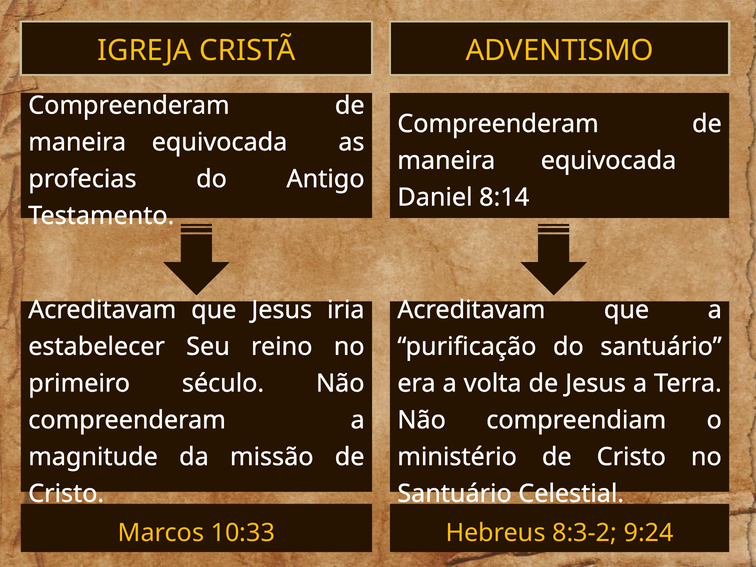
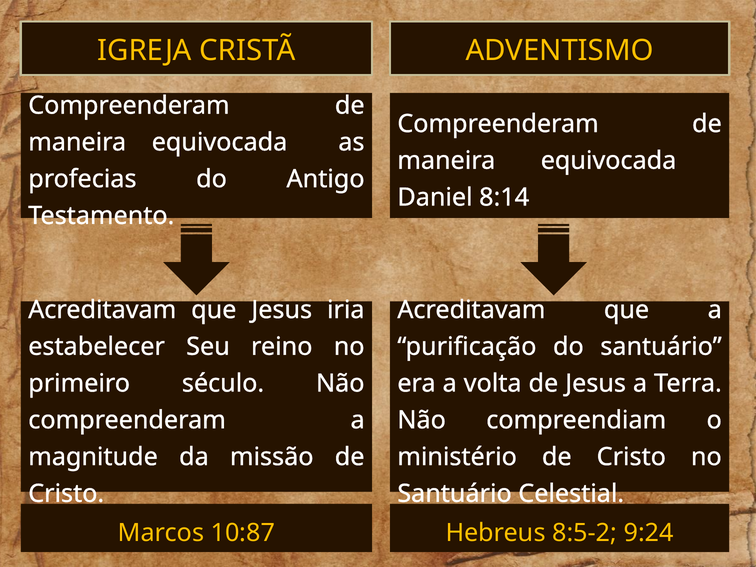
10:33: 10:33 -> 10:87
8:3-2: 8:3-2 -> 8:5-2
